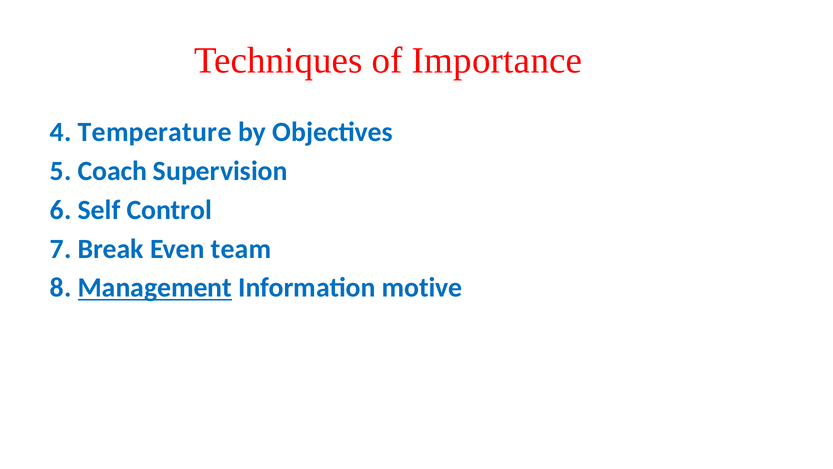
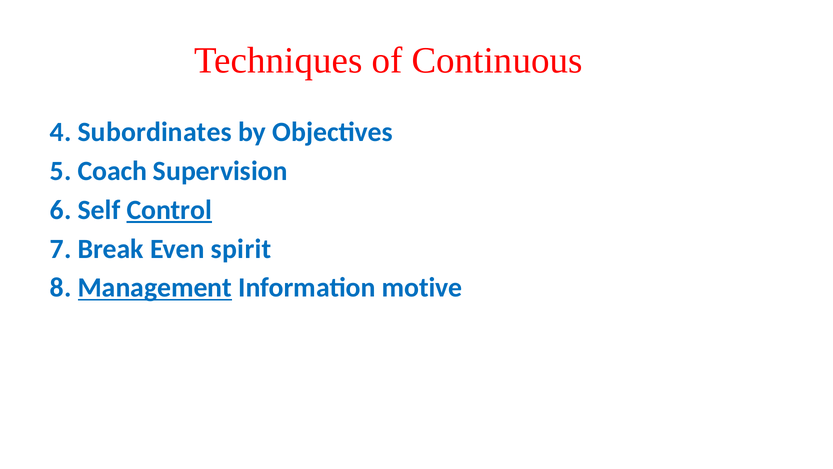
Importance: Importance -> Continuous
Temperature: Temperature -> Subordinates
Control underline: none -> present
team: team -> spirit
